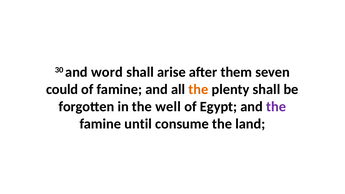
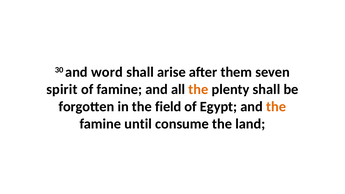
could: could -> spirit
well: well -> field
the at (276, 107) colour: purple -> orange
